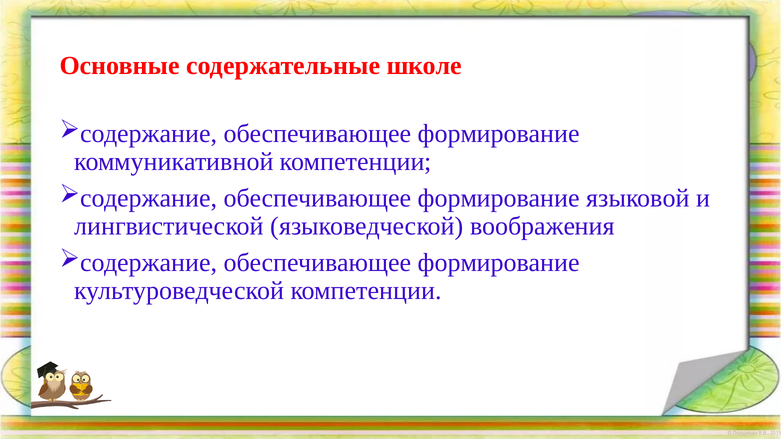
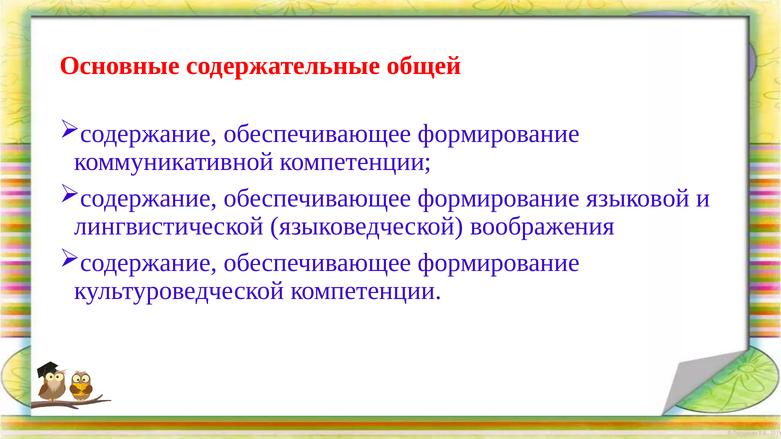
школе: школе -> общей
